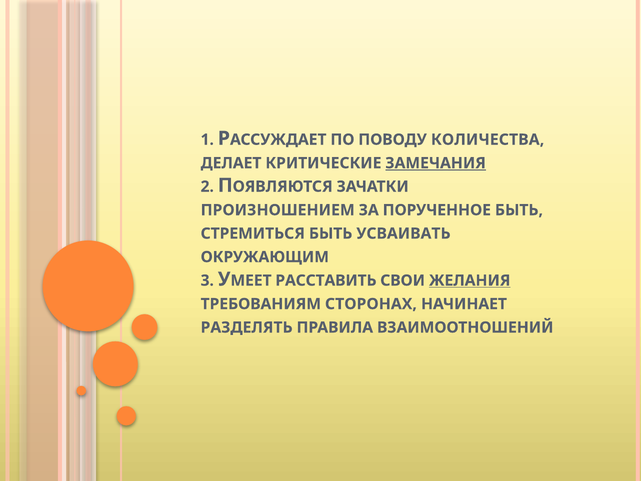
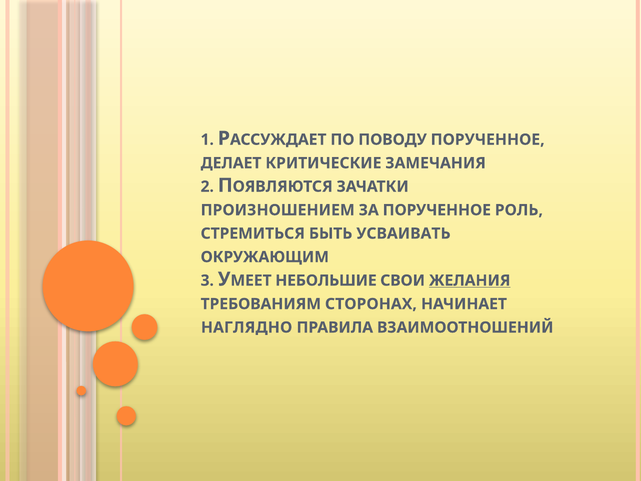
ПОВОДУ КОЛИЧЕСТВА: КОЛИЧЕСТВА -> ПОРУЧЕННОЕ
ЗАМЕЧАНИЯ underline: present -> none
ПОРУЧЕННОЕ БЫТЬ: БЫТЬ -> РОЛЬ
РАССТАВИТЬ: РАССТАВИТЬ -> НЕБОЛЬШИЕ
РАЗДЕЛЯТЬ: РАЗДЕЛЯТЬ -> НАГЛЯДНО
